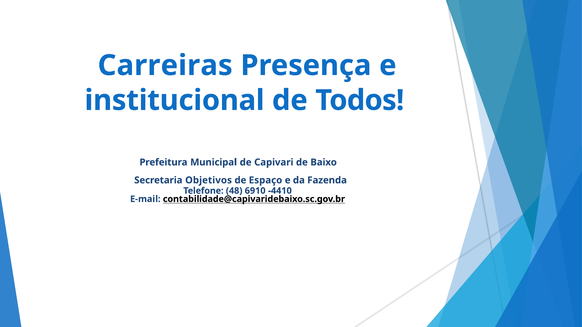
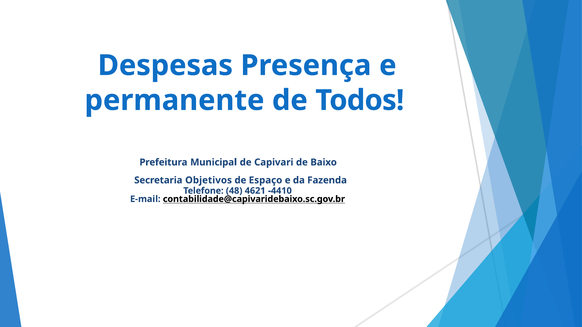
Carreiras: Carreiras -> Despesas
institucional: institucional -> permanente
6910: 6910 -> 4621
